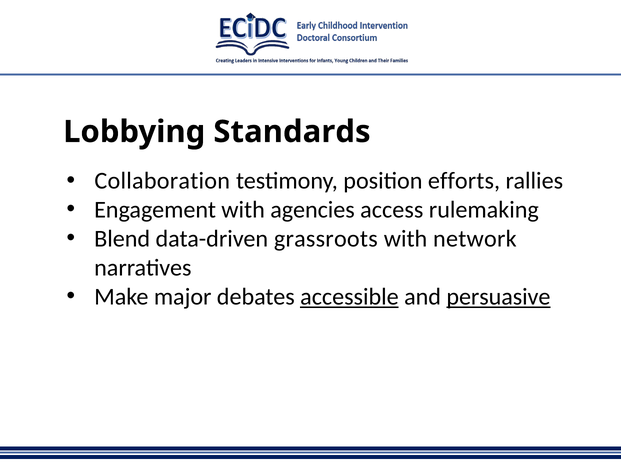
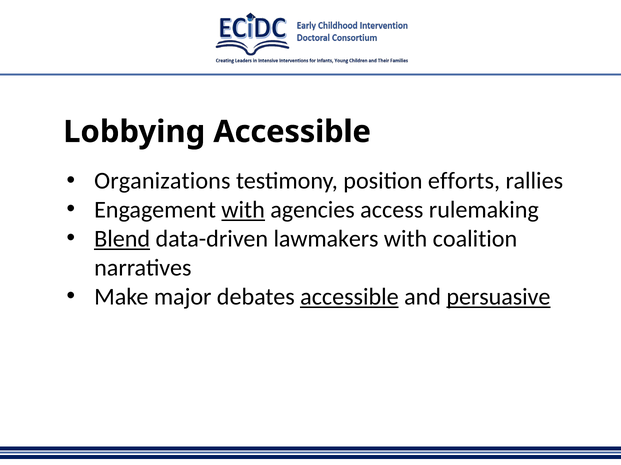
Lobbying Standards: Standards -> Accessible
Collaboration: Collaboration -> Organizations
with at (243, 210) underline: none -> present
Blend underline: none -> present
grassroots: grassroots -> lawmakers
network: network -> coalition
